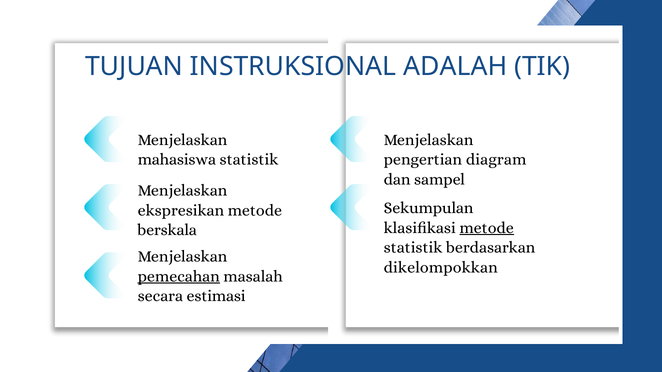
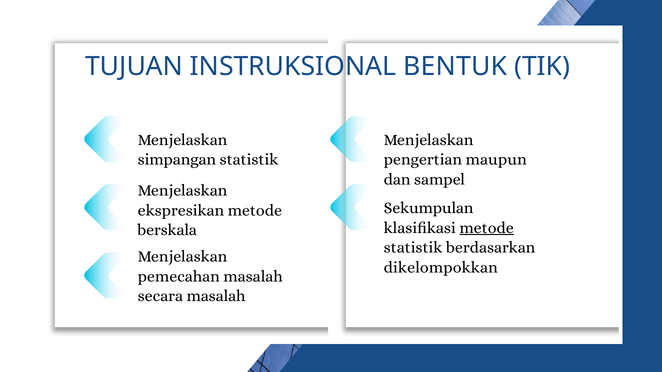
ADALAH: ADALAH -> BENTUK
diagram: diagram -> maupun
mahasiswa: mahasiswa -> simpangan
pemecahan underline: present -> none
secara estimasi: estimasi -> masalah
